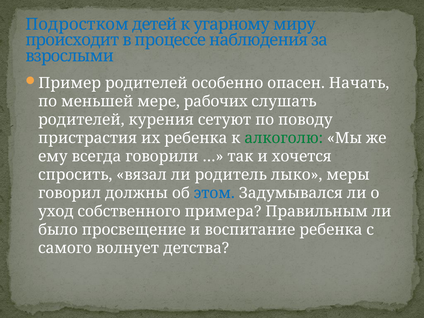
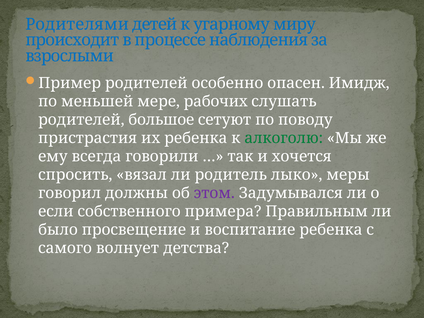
Подростком: Подростком -> Родителями
Начать: Начать -> Имидж
курения: курения -> большое
этом colour: blue -> purple
уход: уход -> если
